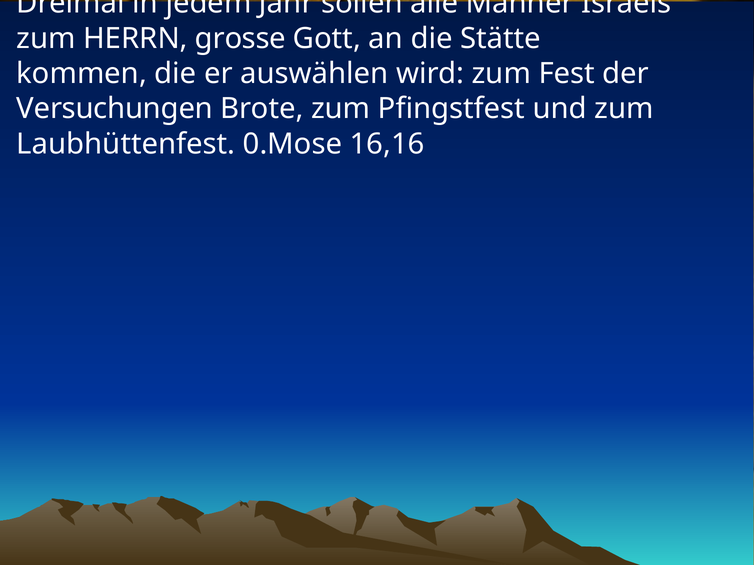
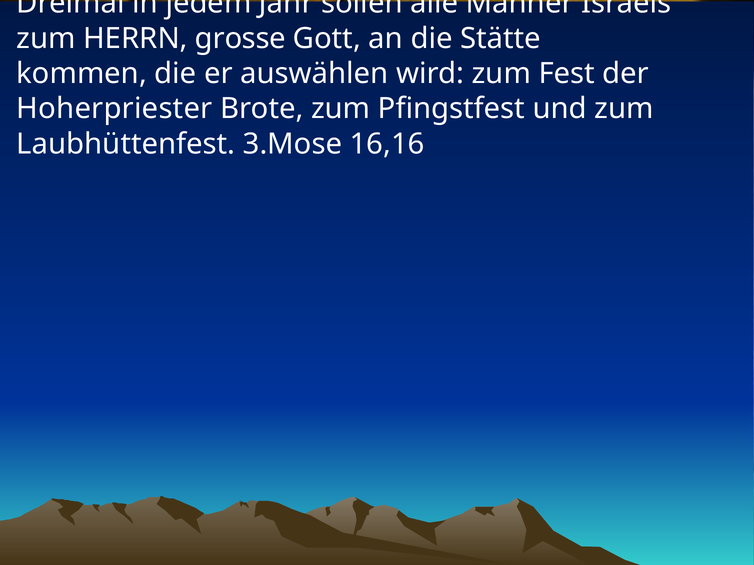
Versuchungen: Versuchungen -> Hoherpriester
0.Mose: 0.Mose -> 3.Mose
